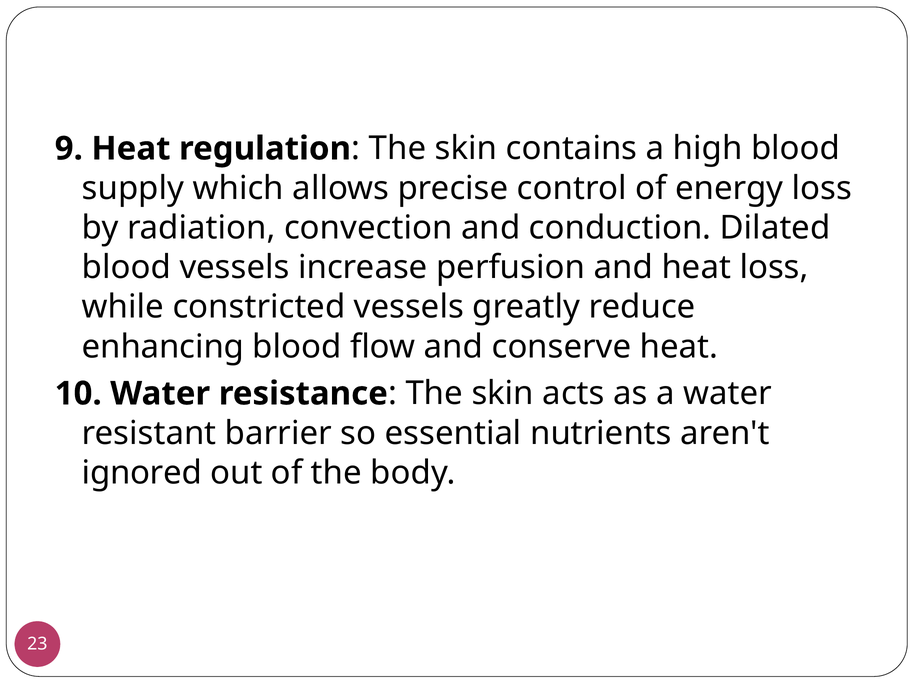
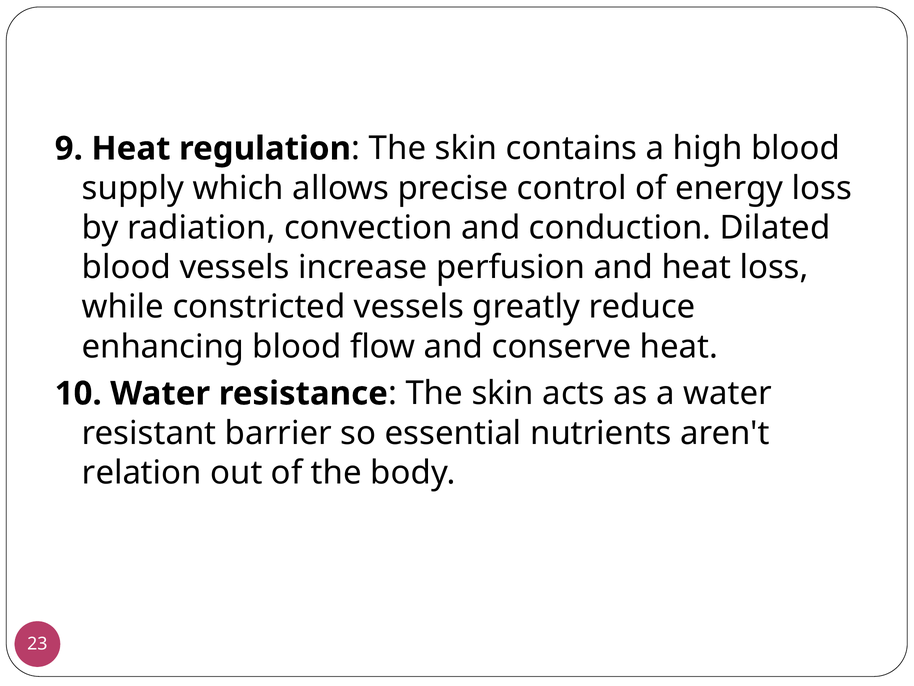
ignored: ignored -> relation
